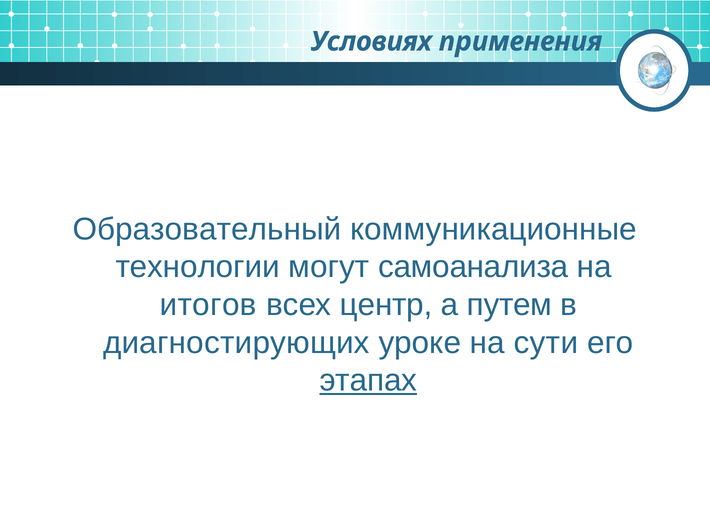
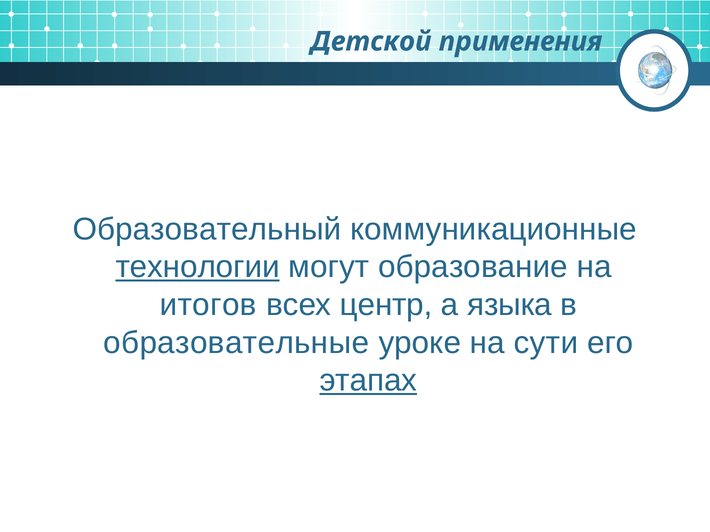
Условиях: Условиях -> Детской
технологии underline: none -> present
самоанализа: самоанализа -> образование
путем: путем -> языка
диагностирующих: диагностирующих -> образовательные
